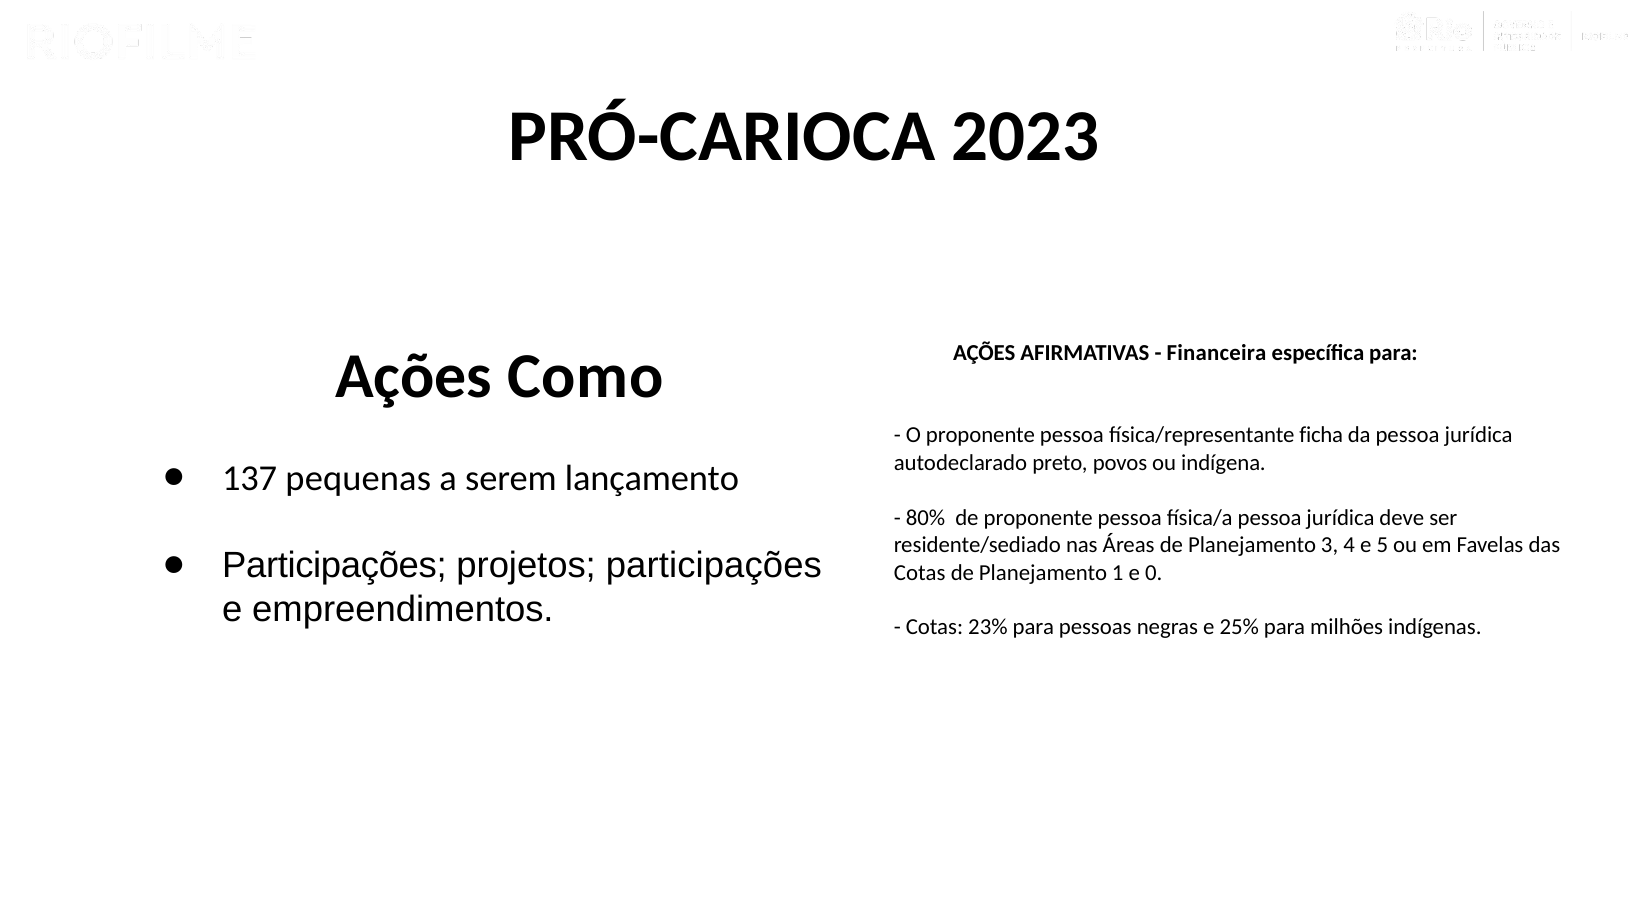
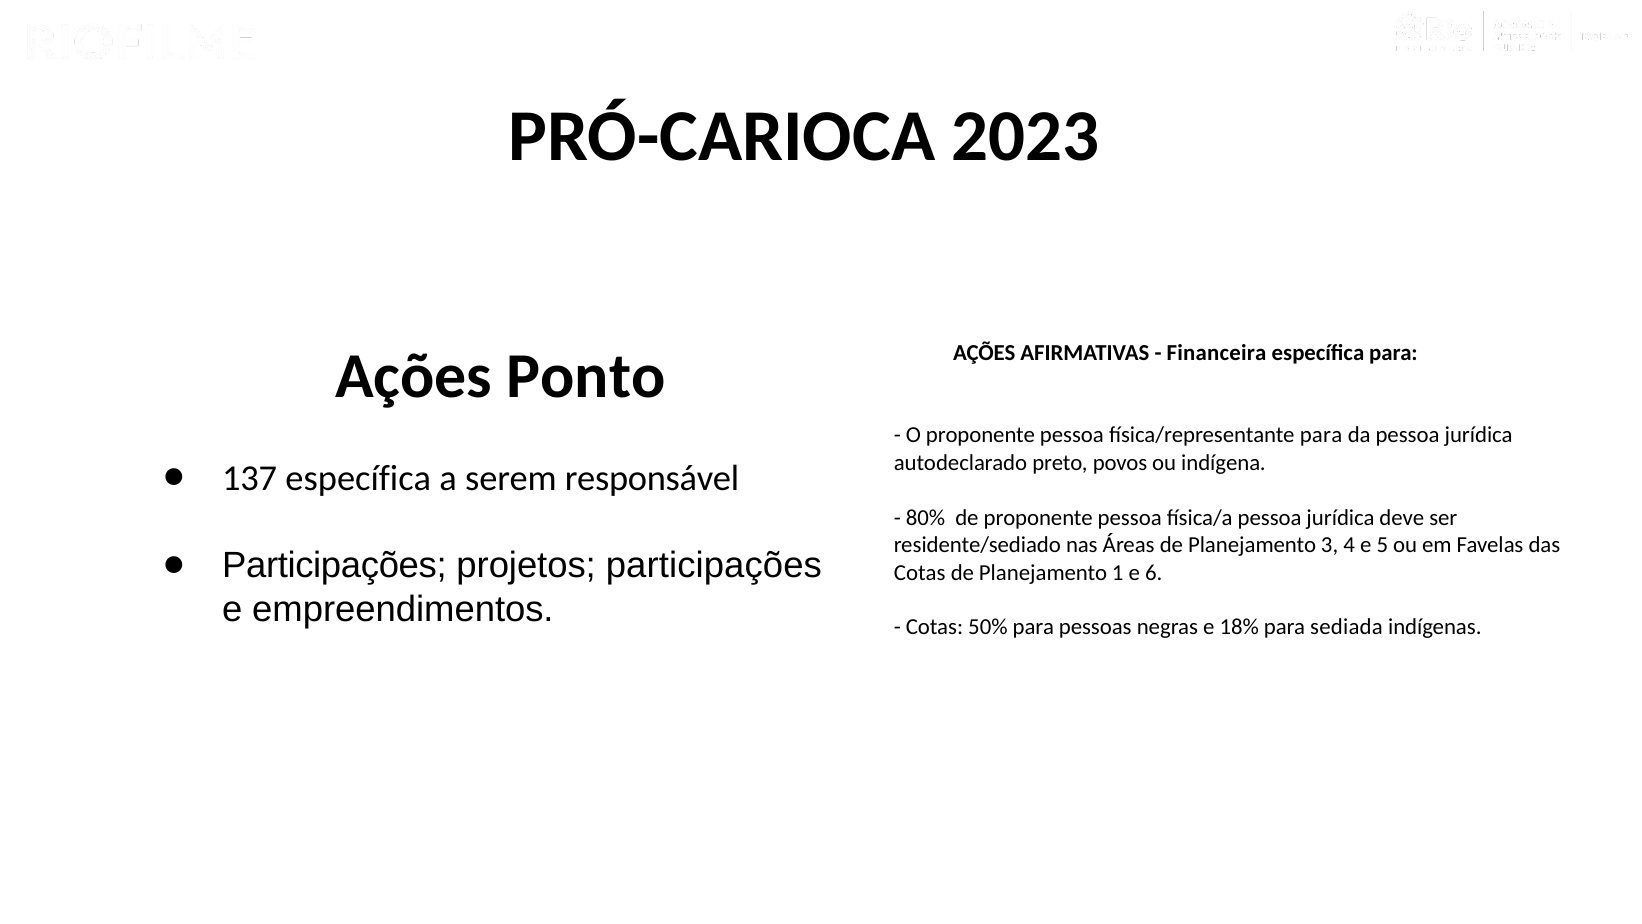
Como: Como -> Ponto
física/representante ficha: ficha -> para
137 pequenas: pequenas -> específica
lançamento: lançamento -> responsável
0: 0 -> 6
23%: 23% -> 50%
25%: 25% -> 18%
milhões: milhões -> sediada
